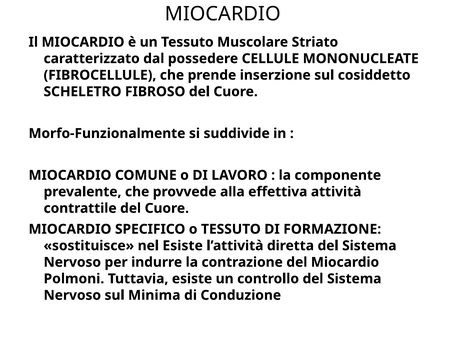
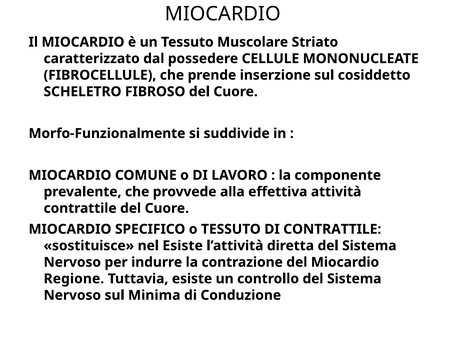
DI FORMAZIONE: FORMAZIONE -> CONTRATTILE
Polmoni: Polmoni -> Regione
